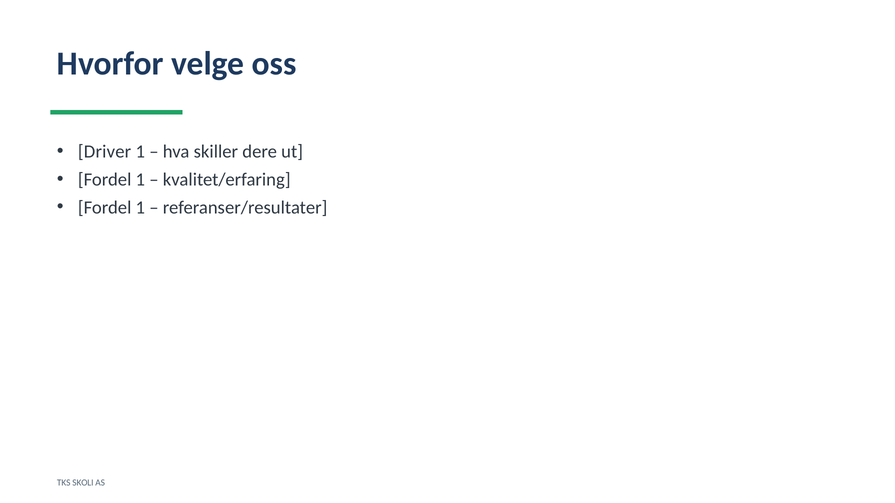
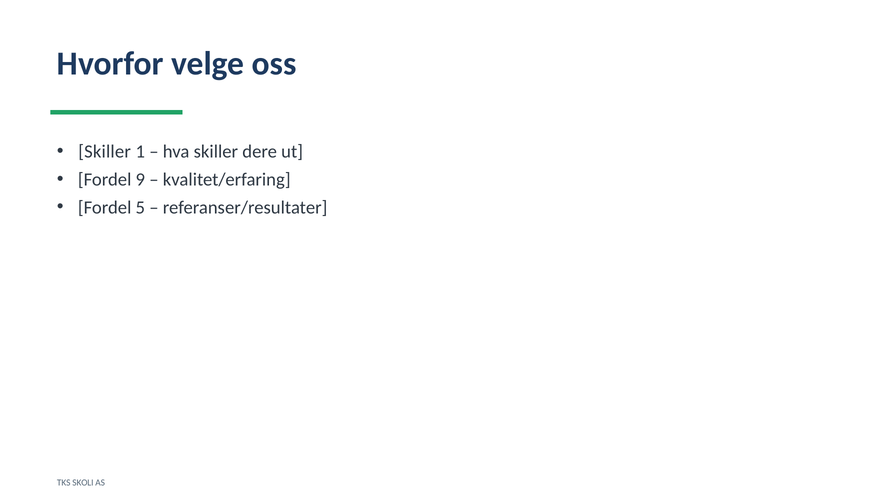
Driver at (105, 152): Driver -> Skiller
1 at (140, 180): 1 -> 9
1 at (140, 208): 1 -> 5
